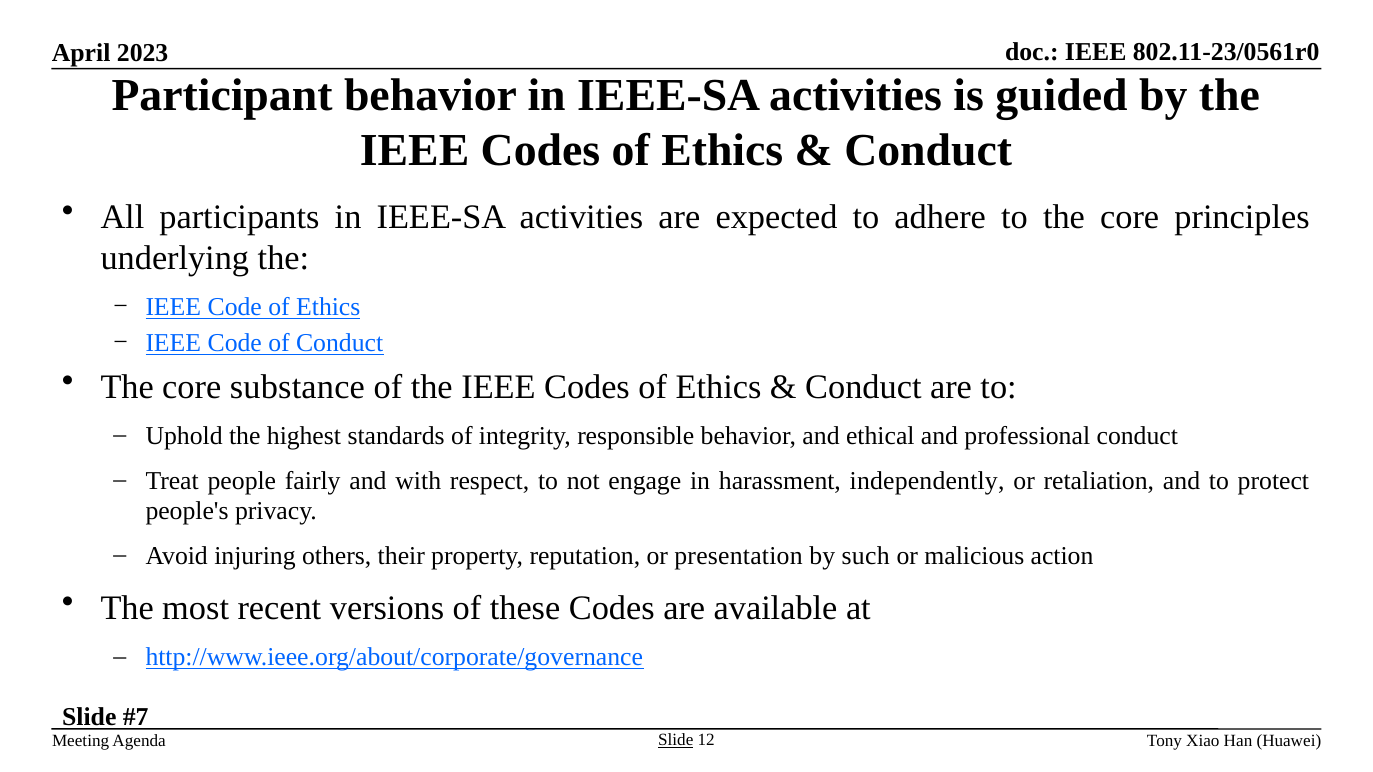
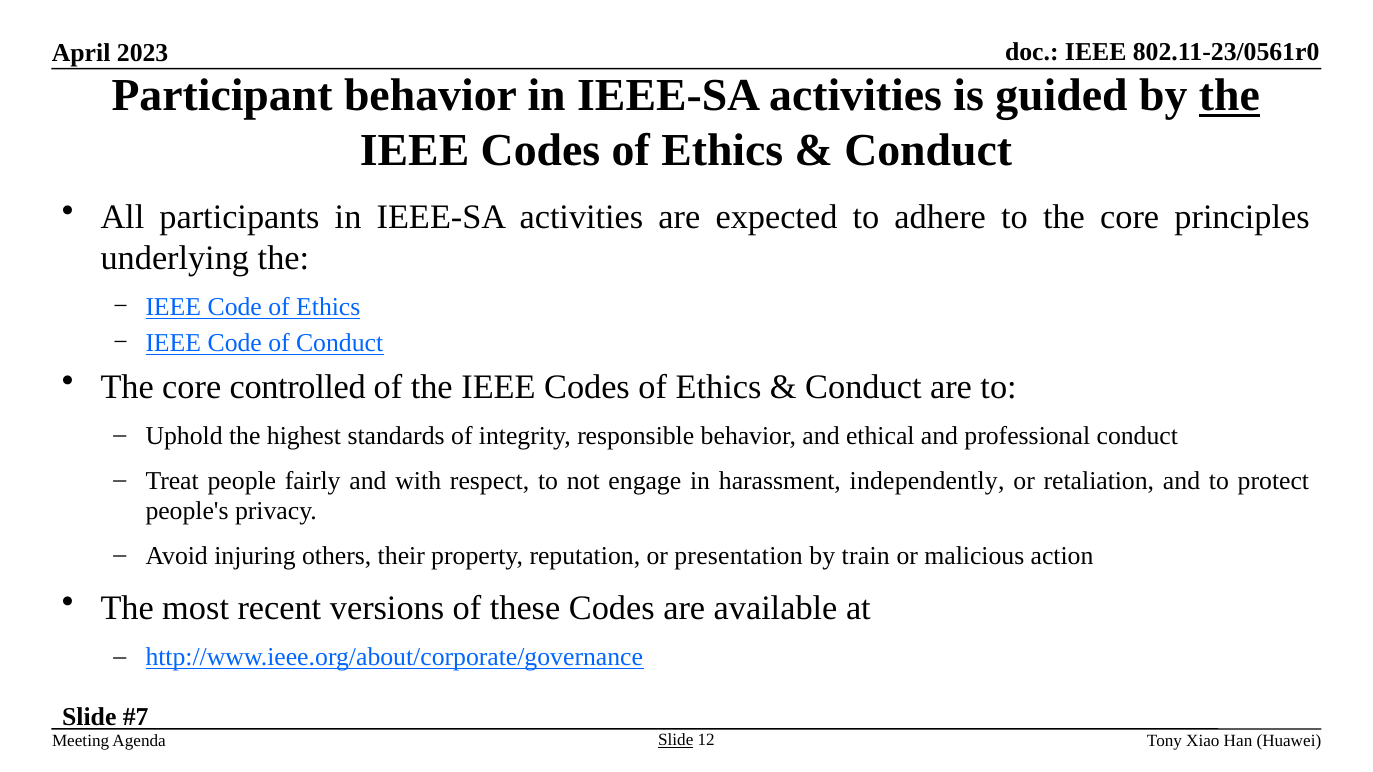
the at (1229, 96) underline: none -> present
substance: substance -> controlled
such: such -> train
